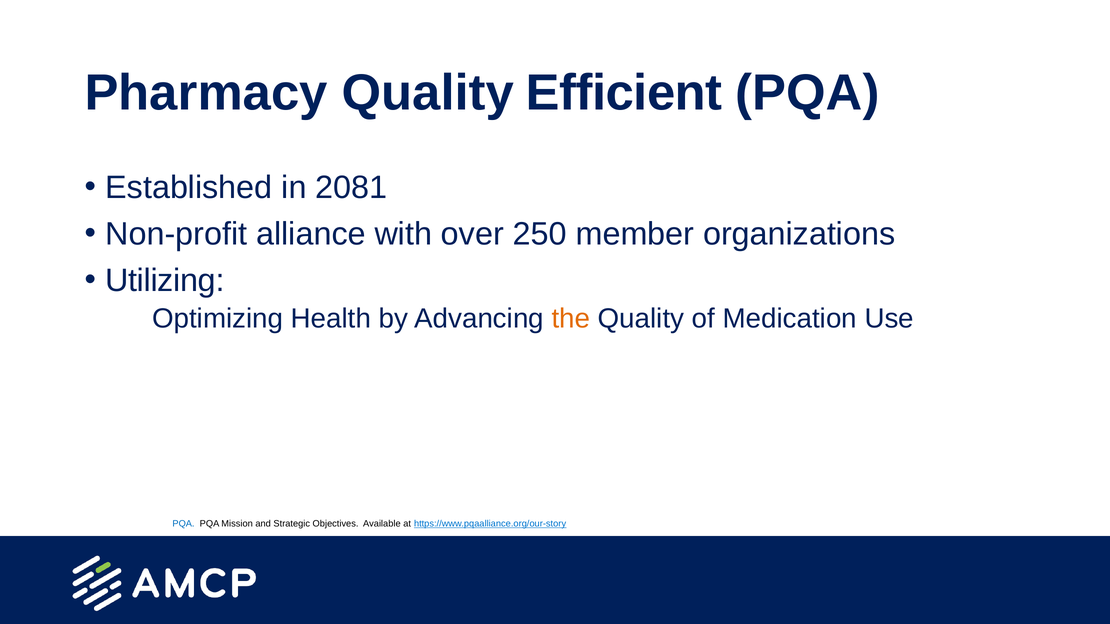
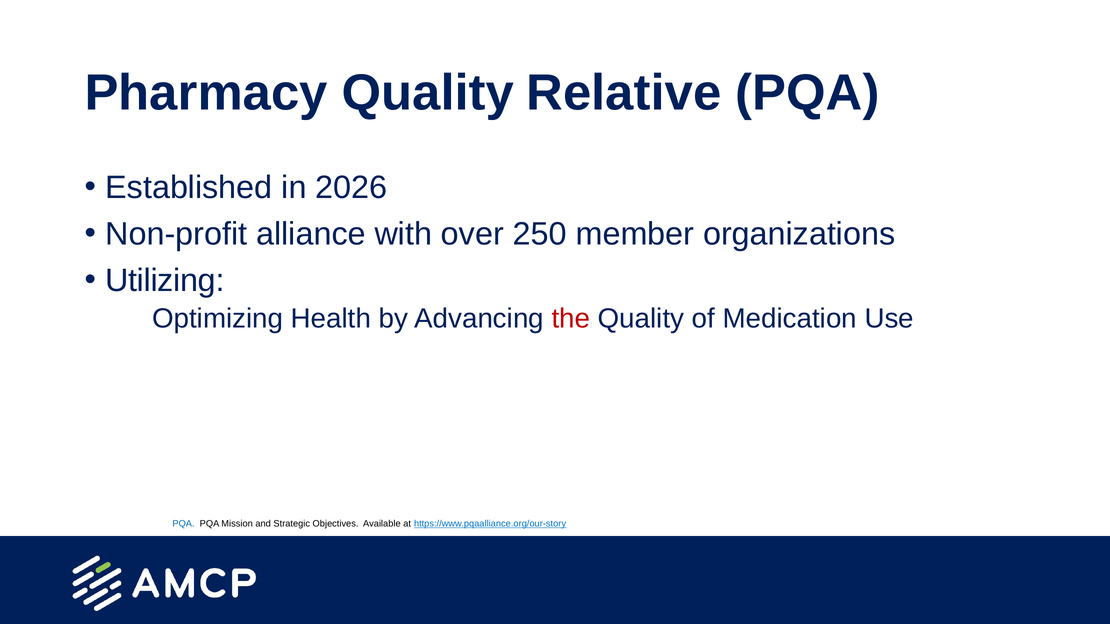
Efficient: Efficient -> Relative
2081: 2081 -> 2026
the colour: orange -> red
